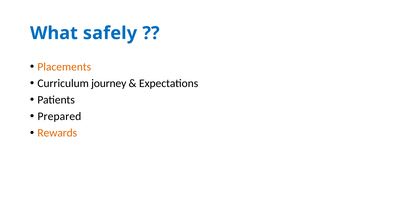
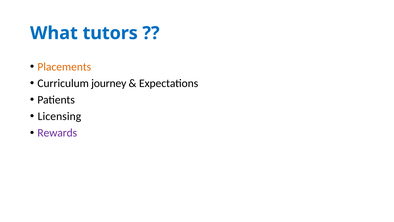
safely: safely -> tutors
Prepared: Prepared -> Licensing
Rewards colour: orange -> purple
